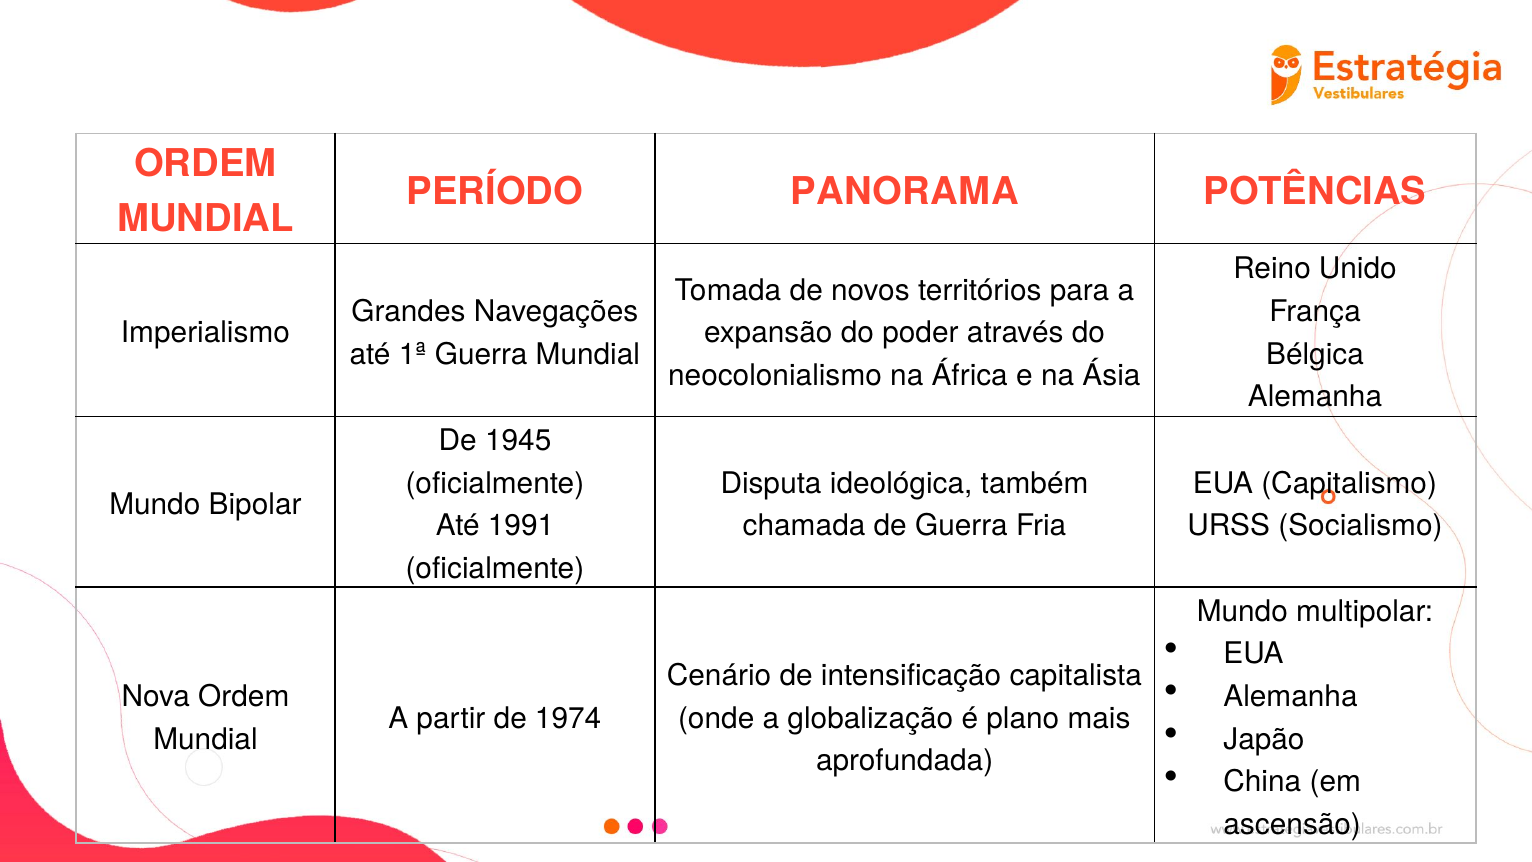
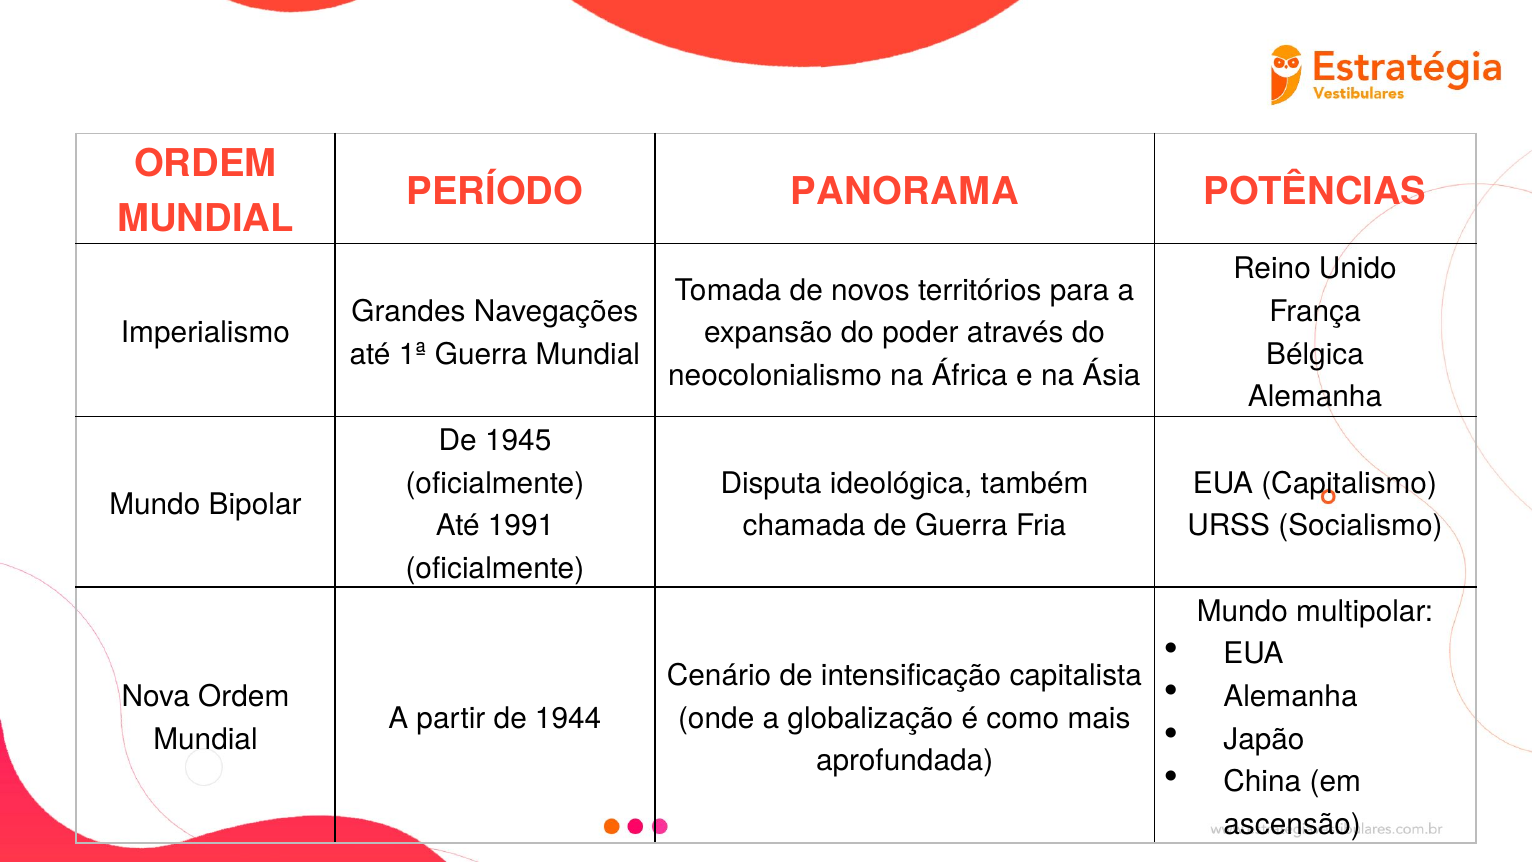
1974: 1974 -> 1944
plano: plano -> como
